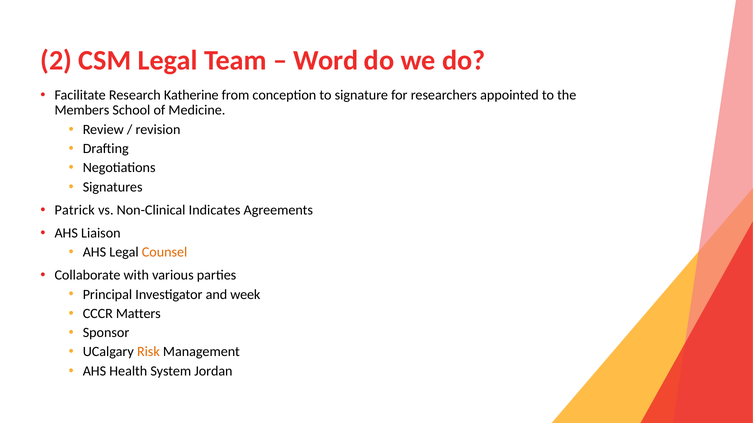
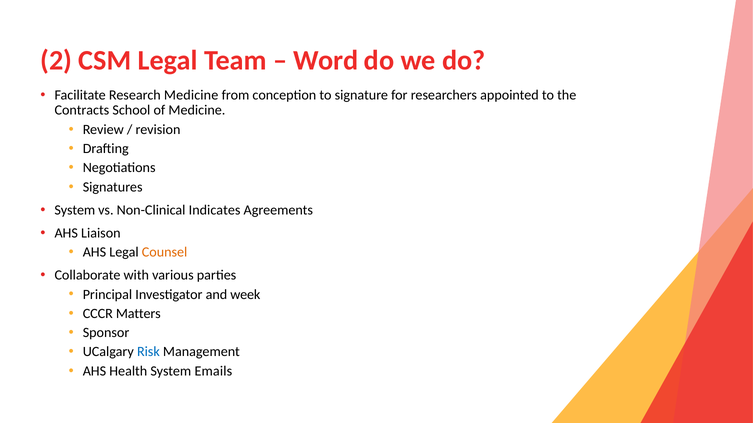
Research Katherine: Katherine -> Medicine
Members: Members -> Contracts
Patrick at (75, 210): Patrick -> System
Risk colour: orange -> blue
Jordan: Jordan -> Emails
